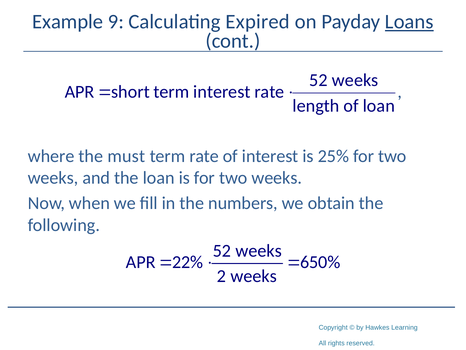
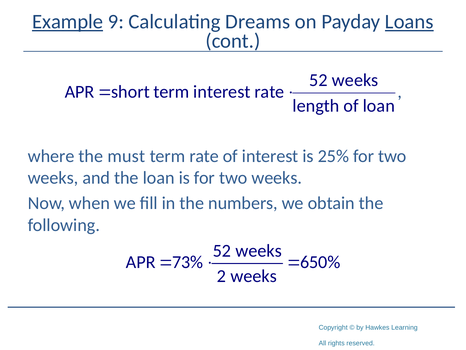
Example underline: none -> present
Expired: Expired -> Dreams
22%: 22% -> 73%
